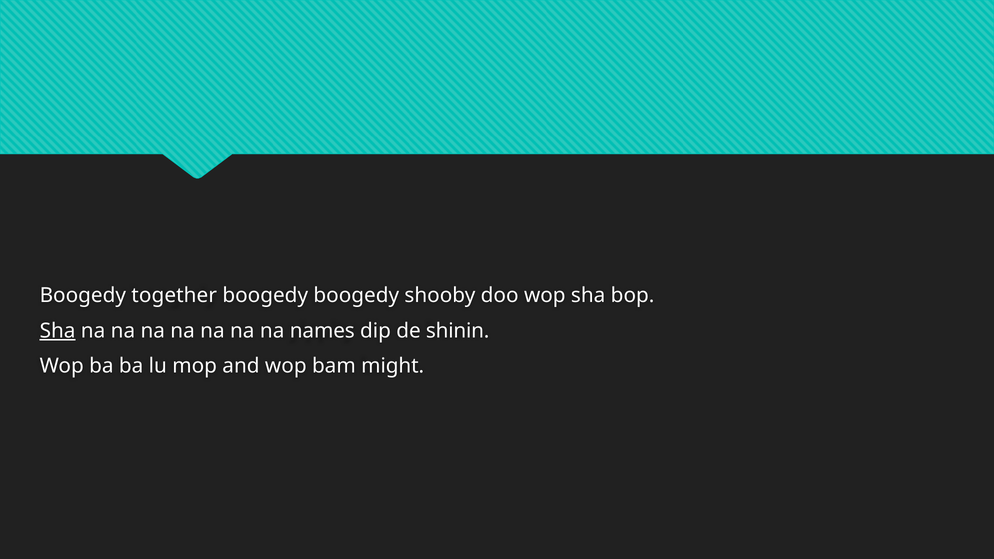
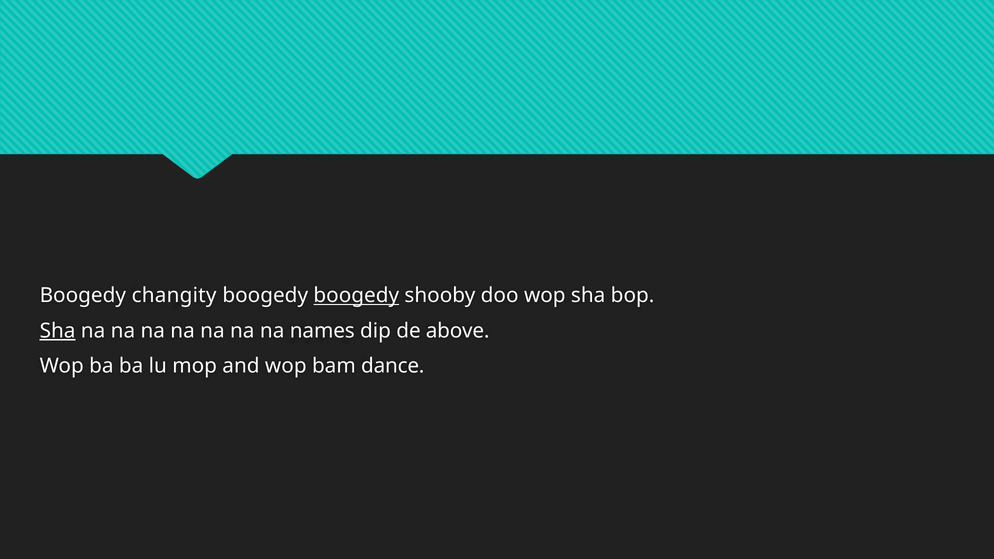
together: together -> changity
boogedy at (356, 296) underline: none -> present
shinin: shinin -> above
might: might -> dance
